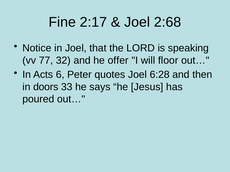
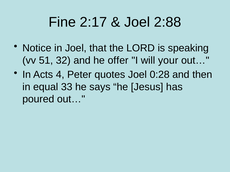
2:68: 2:68 -> 2:88
77: 77 -> 51
floor: floor -> your
6: 6 -> 4
6:28: 6:28 -> 0:28
doors: doors -> equal
